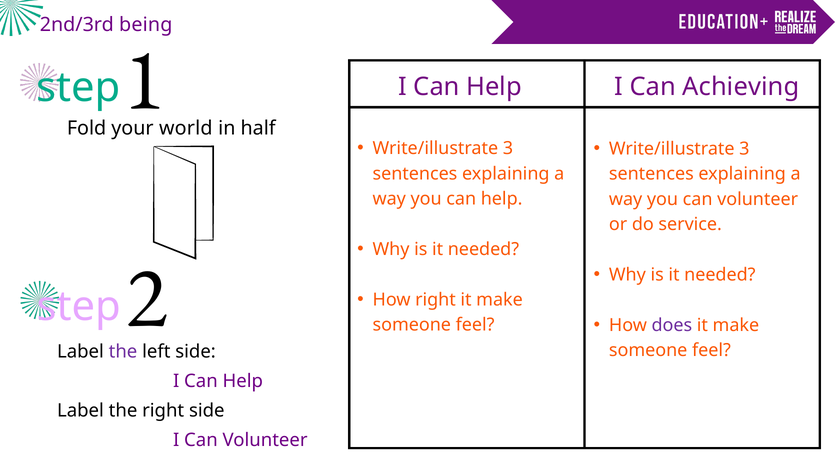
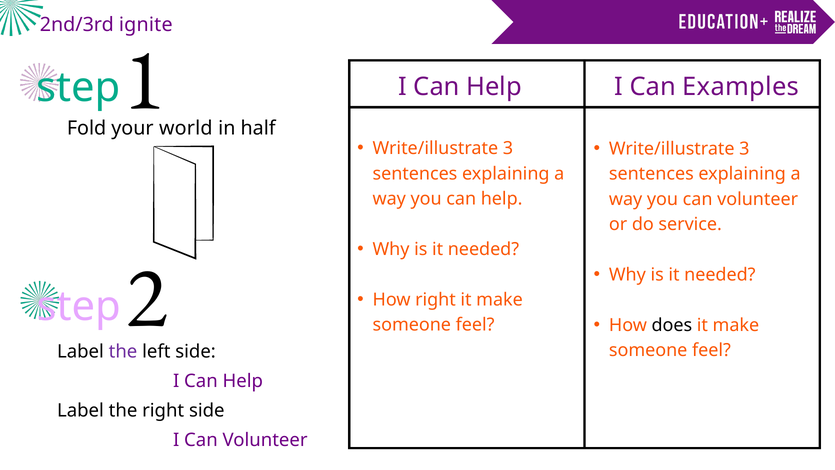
being: being -> ignite
Achieving: Achieving -> Examples
does colour: purple -> black
